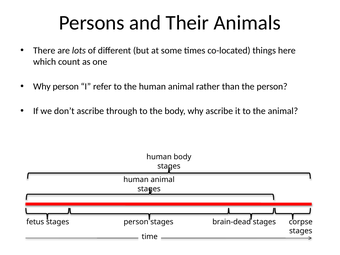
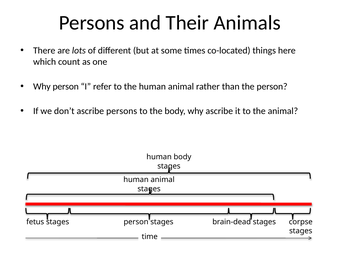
ascribe through: through -> persons
